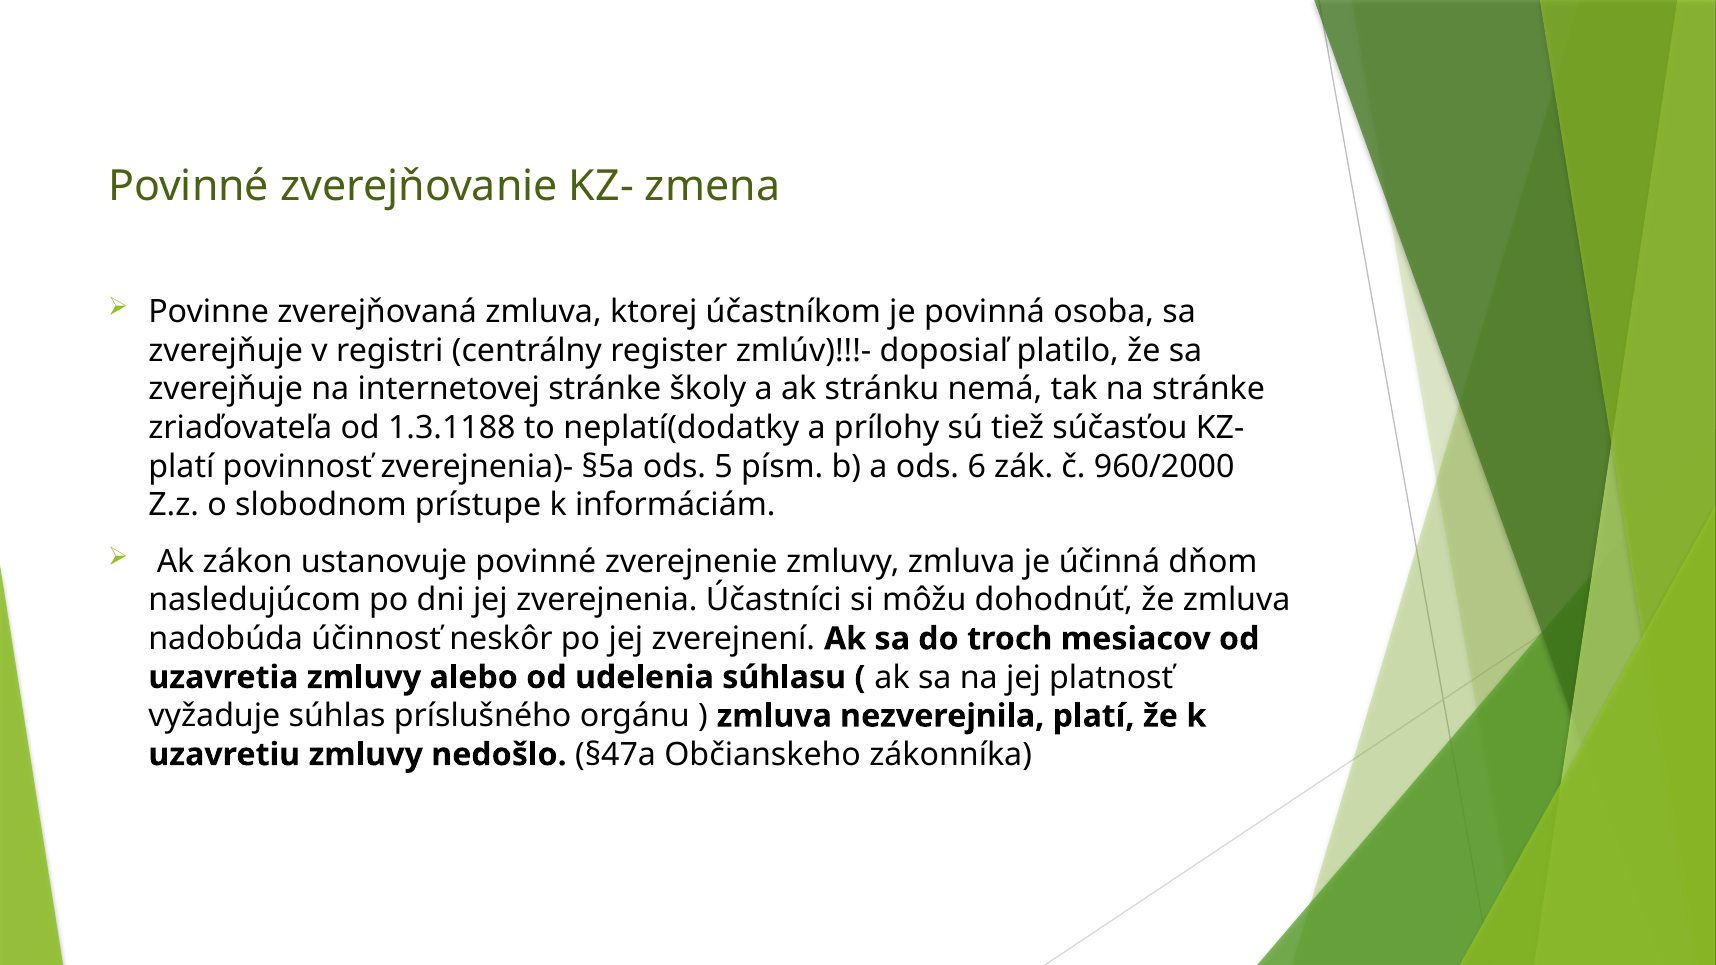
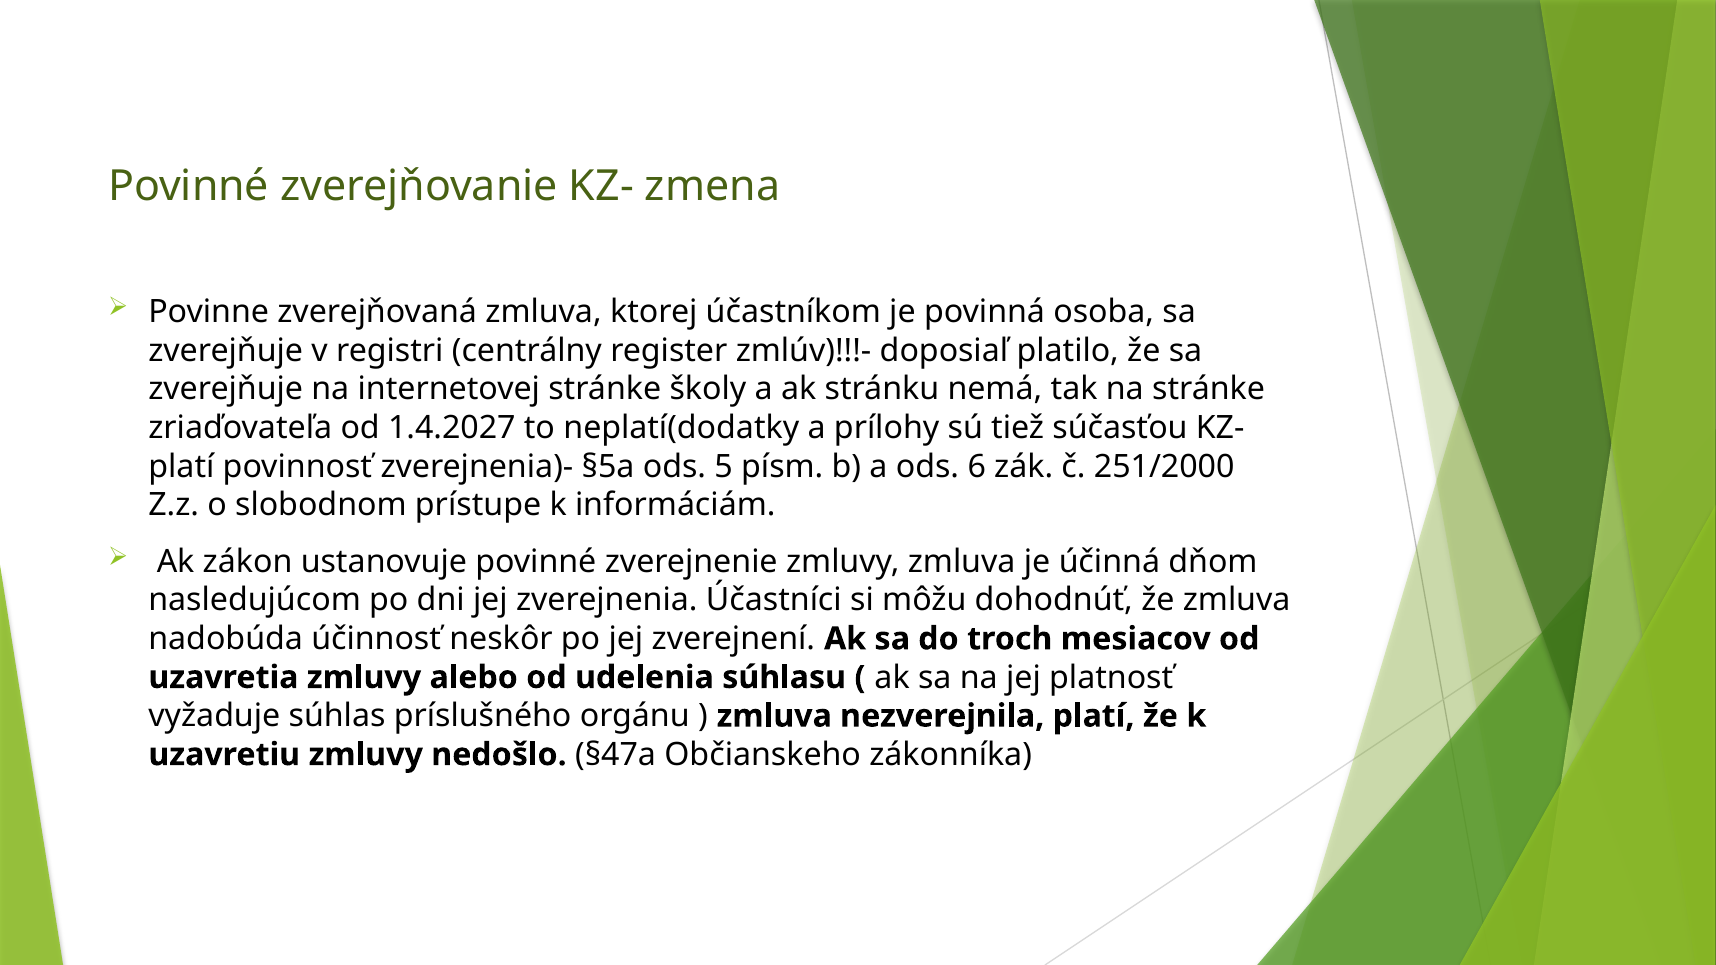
1.3.1188: 1.3.1188 -> 1.4.2027
960/2000: 960/2000 -> 251/2000
